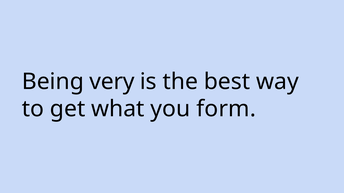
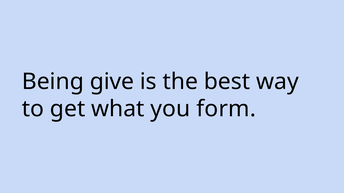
very: very -> give
